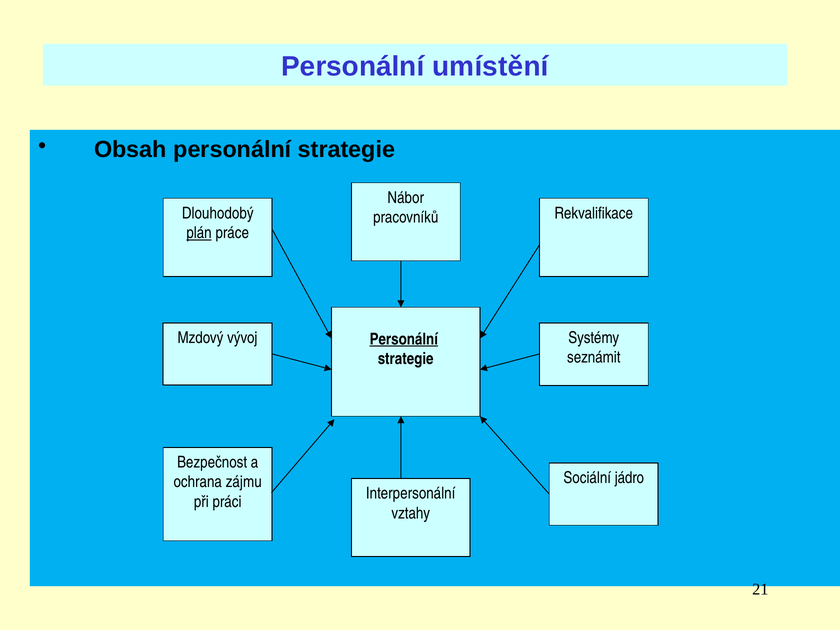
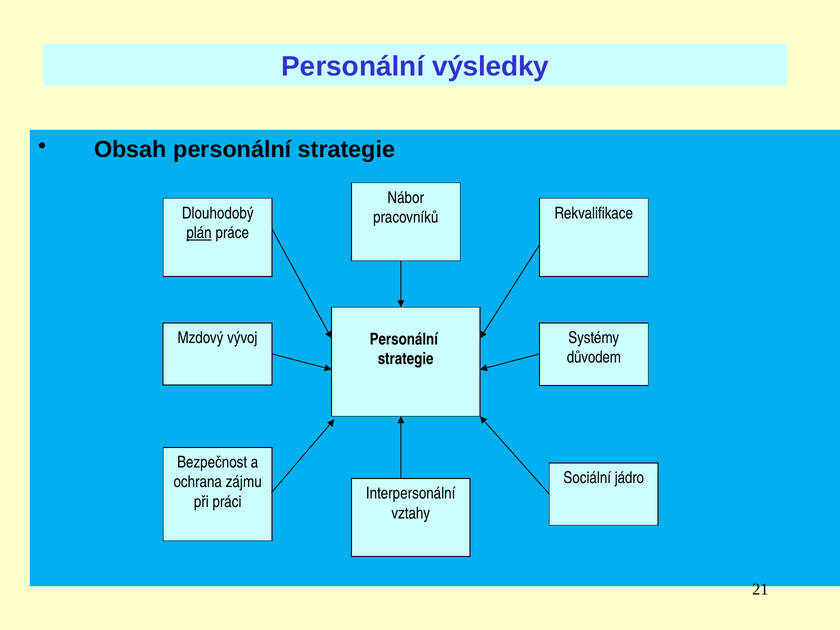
umístění: umístění -> výsledky
Personální at (404, 339) underline: present -> none
seznámit: seznámit -> důvodem
